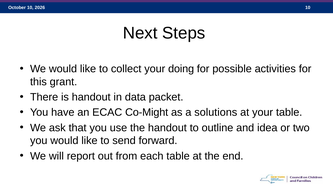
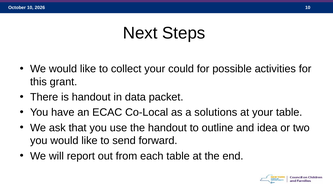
doing: doing -> could
Co-Might: Co-Might -> Co-Local
